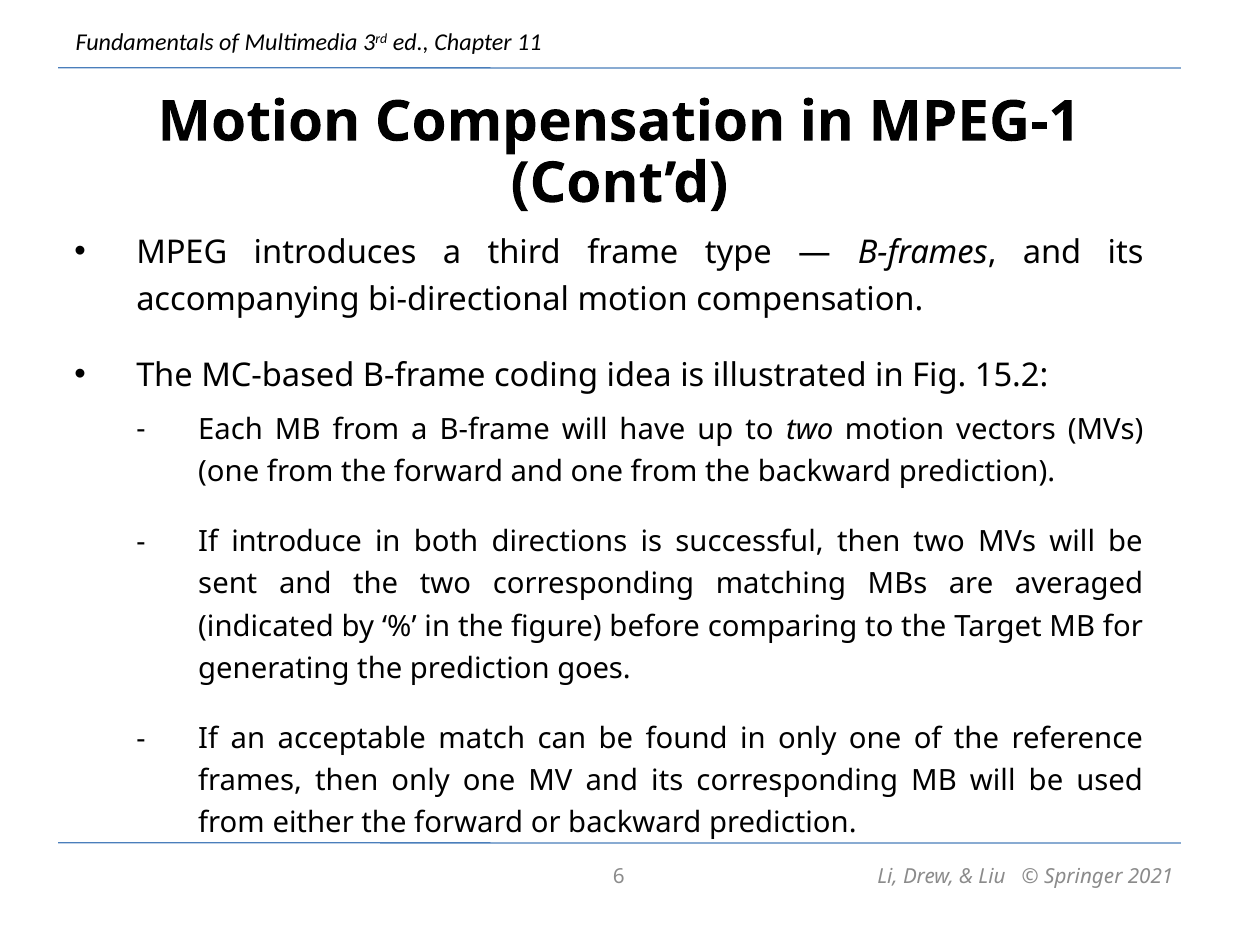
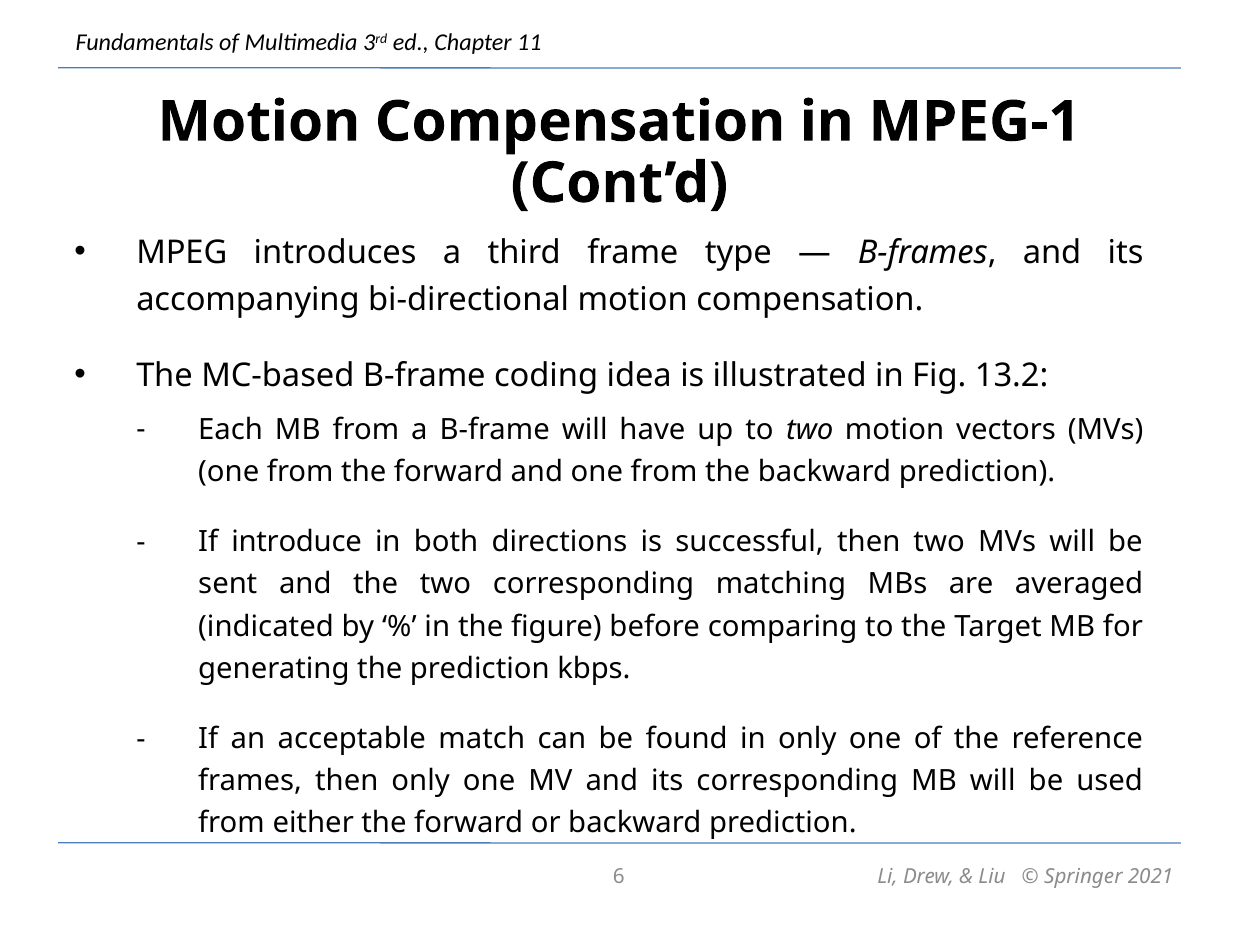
15.2: 15.2 -> 13.2
goes: goes -> kbps
